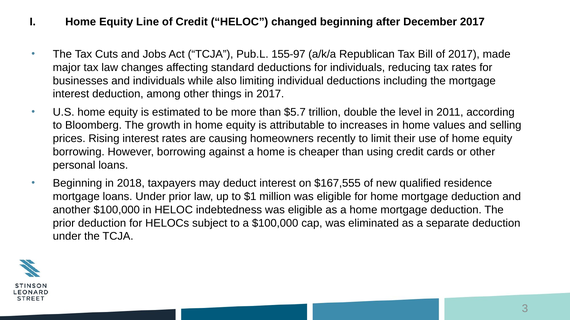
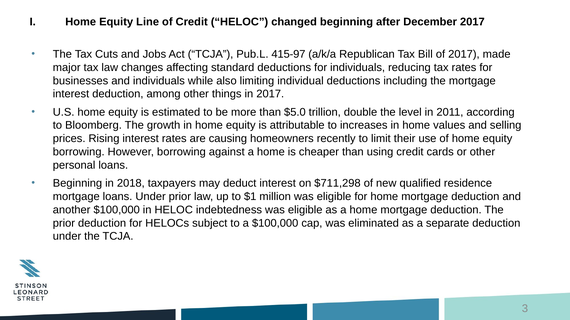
155-97: 155-97 -> 415-97
$5.7: $5.7 -> $5.0
$167,555: $167,555 -> $711,298
